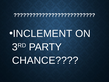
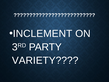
CHANCE: CHANCE -> VARIETY
